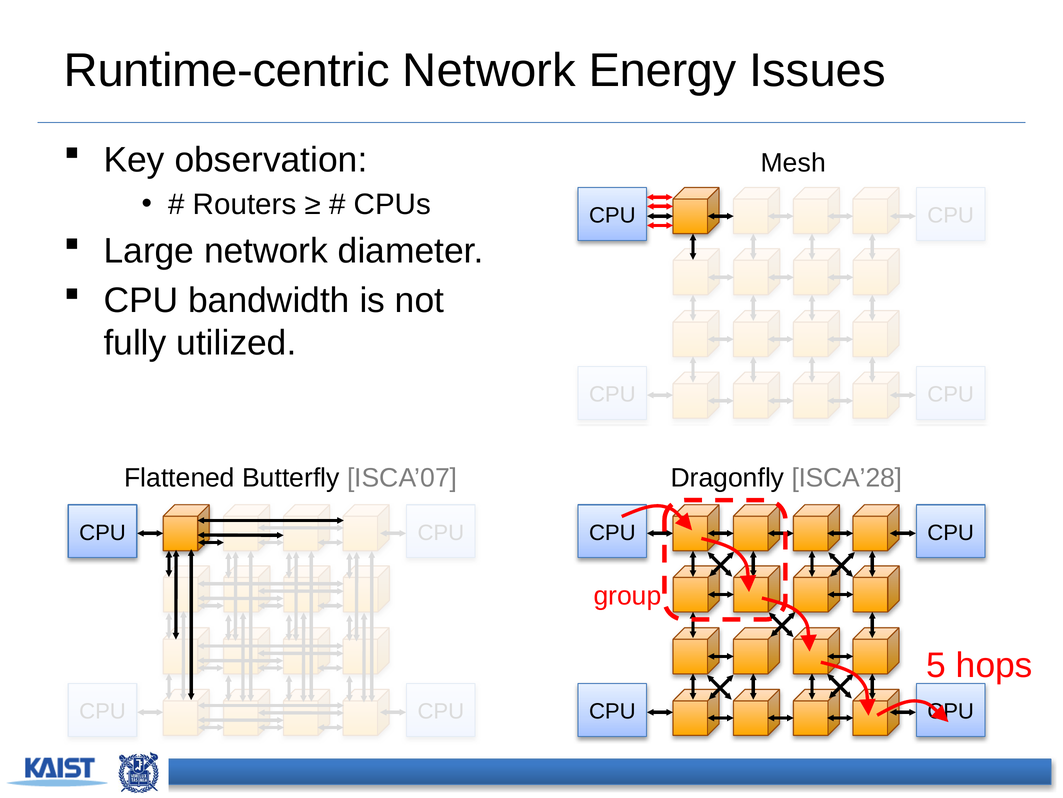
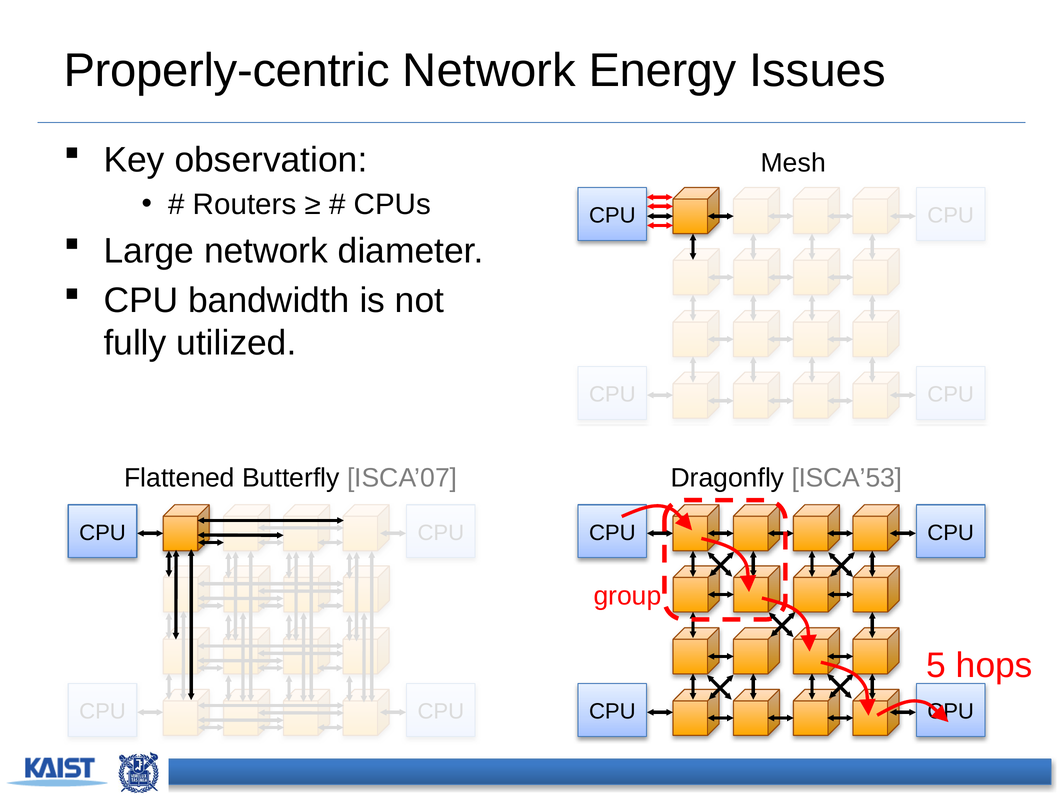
Runtime-centric: Runtime-centric -> Properly-centric
ISCA’28: ISCA’28 -> ISCA’53
